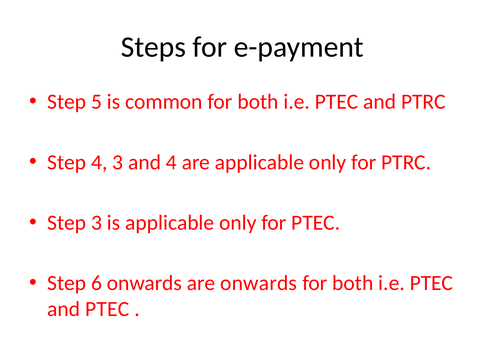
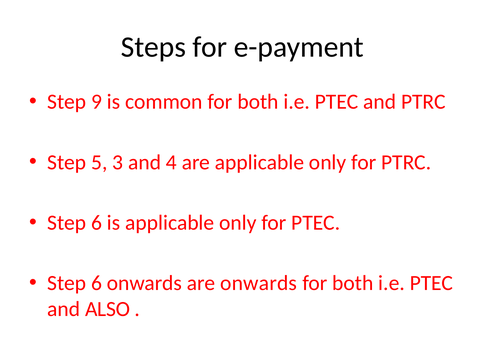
5: 5 -> 9
Step 4: 4 -> 5
3 at (97, 223): 3 -> 6
and PTEC: PTEC -> ALSO
